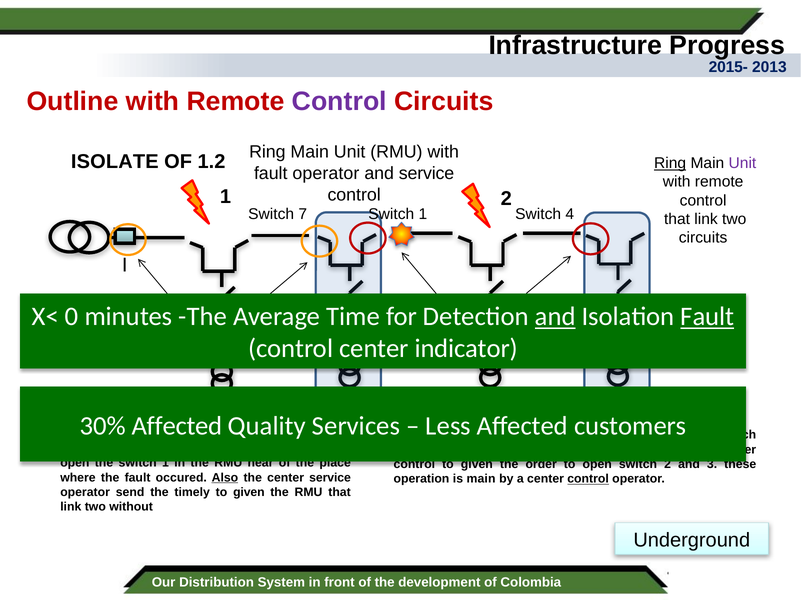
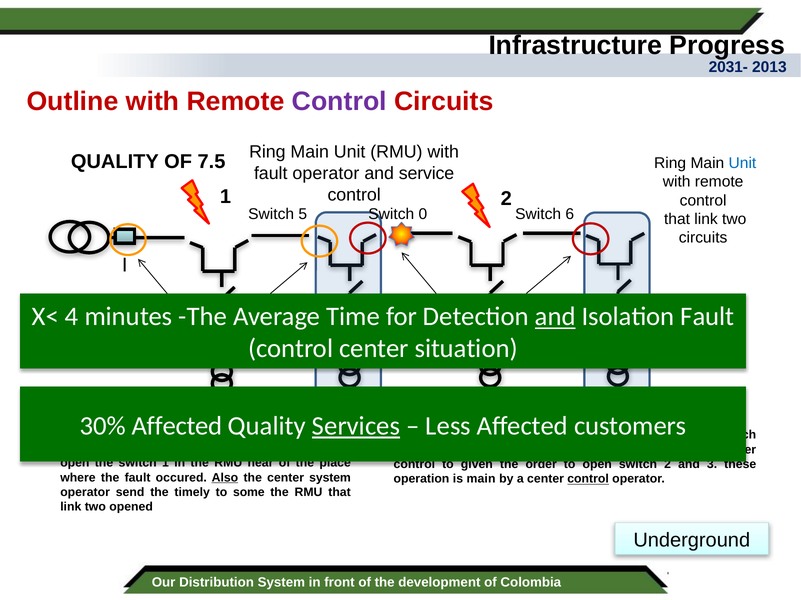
2015-: 2015- -> 2031-
ISOLATE at (115, 162): ISOLATE -> QUALITY
1.2: 1.2 -> 7.5
Ring at (670, 163) underline: present -> none
Unit at (742, 163) colour: purple -> blue
7: 7 -> 5
1 at (423, 215): 1 -> 0
4: 4 -> 6
0: 0 -> 4
Fault at (707, 317) underline: present -> none
center indicator: indicator -> situation
Services underline: none -> present
center service: service -> system
given at (249, 493): given -> some
without: without -> opened
